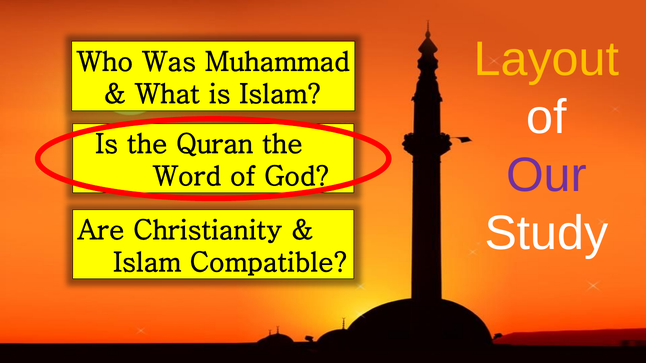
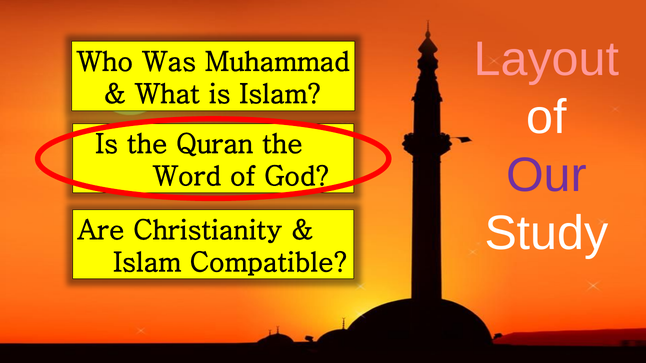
Layout colour: yellow -> pink
